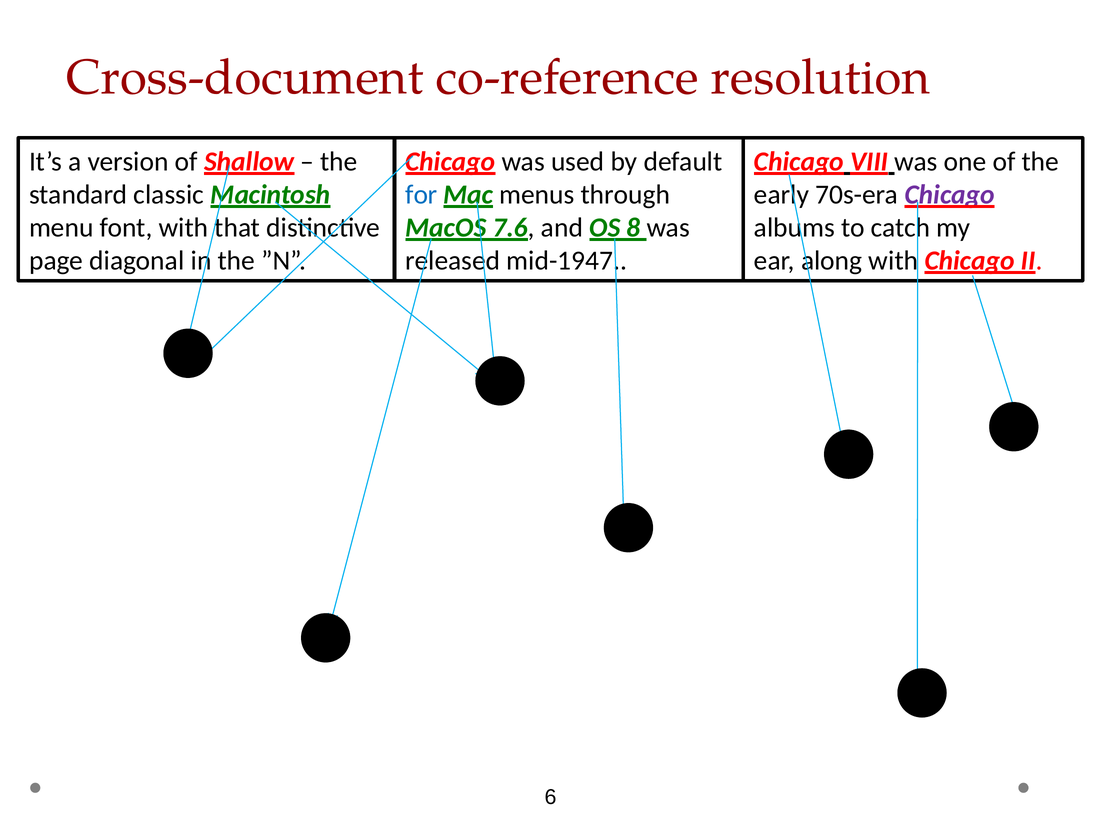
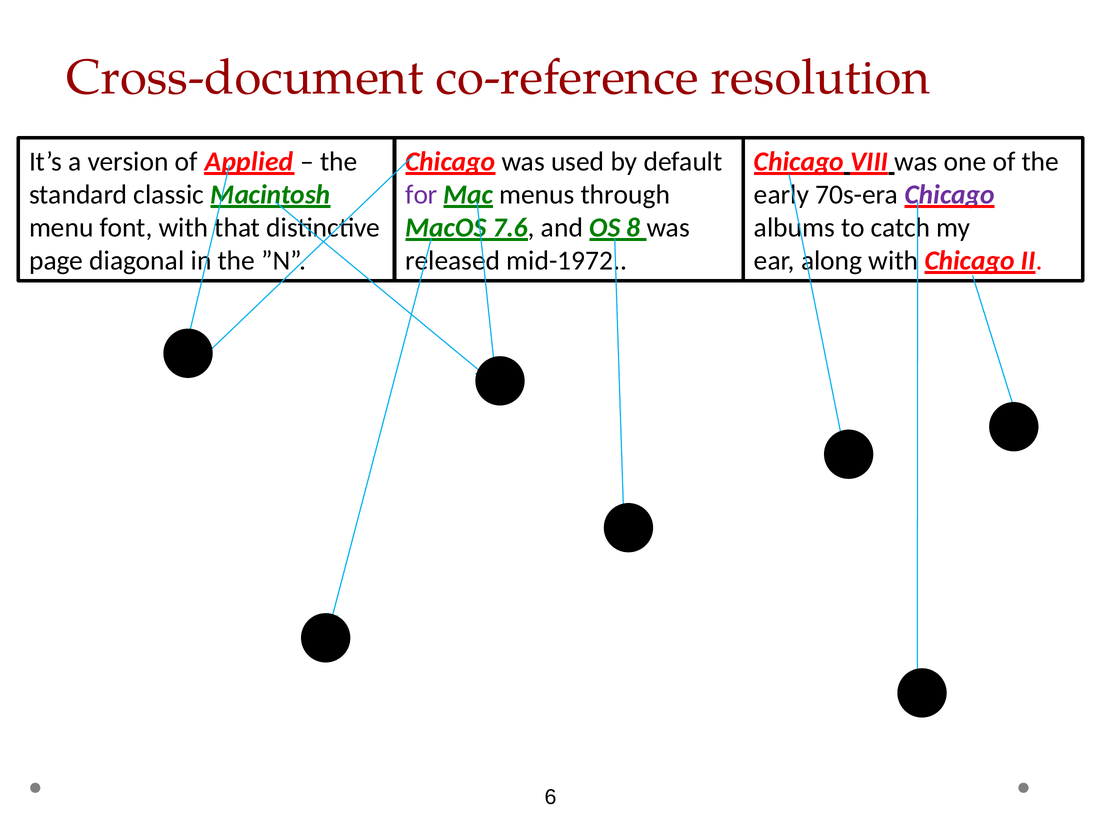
Shallow: Shallow -> Applied
for colour: blue -> purple
mid-1947: mid-1947 -> mid-1972
